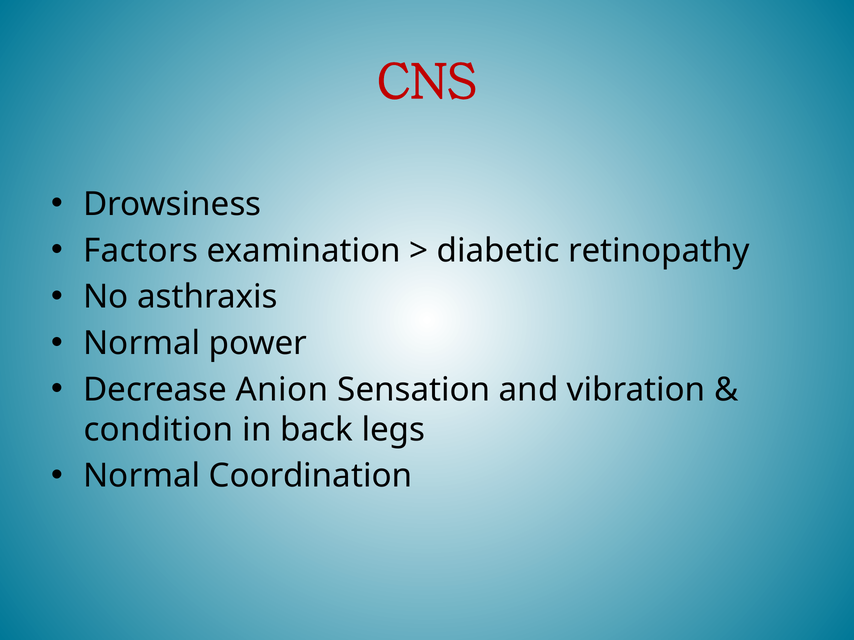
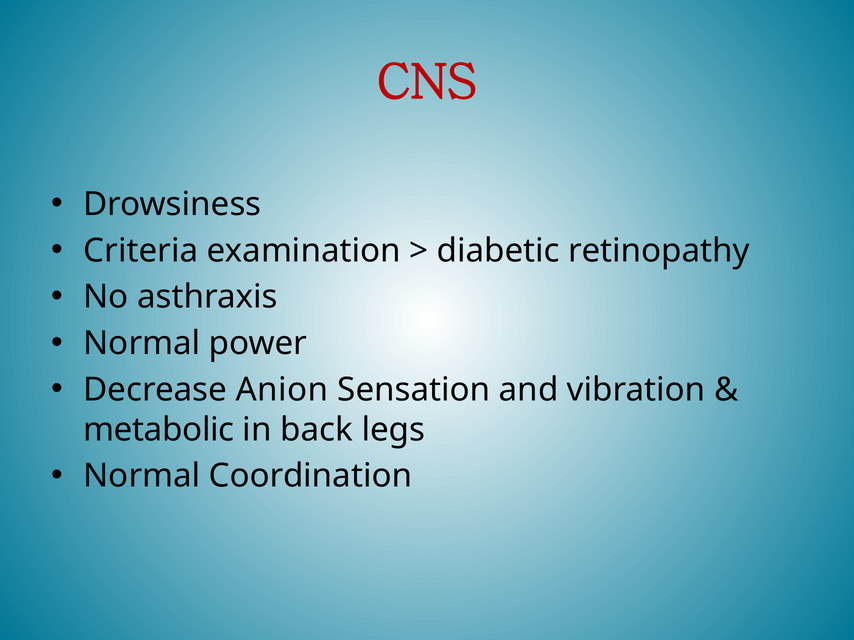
Factors: Factors -> Criteria
condition: condition -> metabolic
